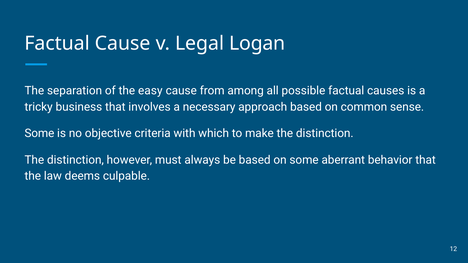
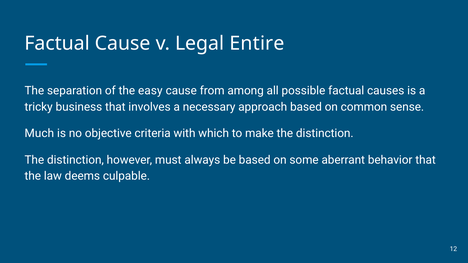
Logan: Logan -> Entire
Some at (39, 134): Some -> Much
